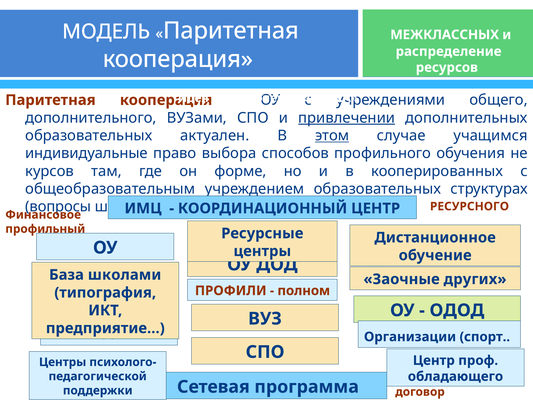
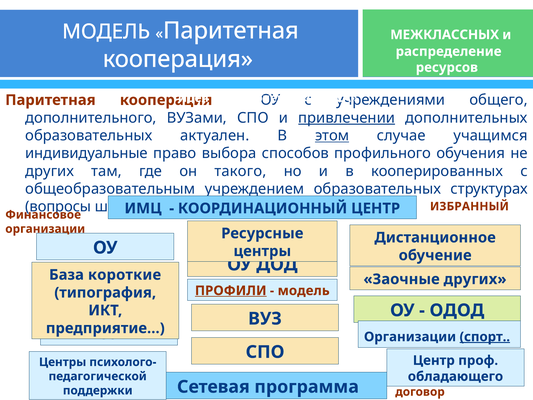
курсов at (50, 171): курсов -> других
форме: форме -> такого
РЕСУРСНОГО: РЕСУРСНОГО -> ИЗБРАННЫЙ
профильный at (45, 229): профильный -> организации
школами: школами -> короткие
ПРОФИЛИ underline: none -> present
полном at (304, 291): полном -> модель
спорт underline: none -> present
